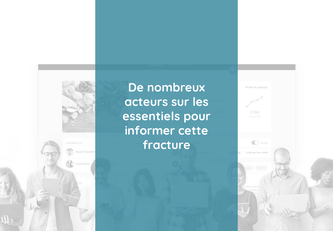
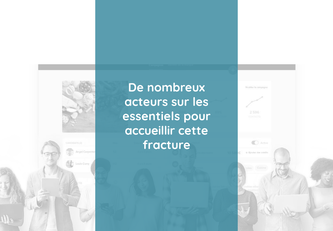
informer: informer -> accueillir
